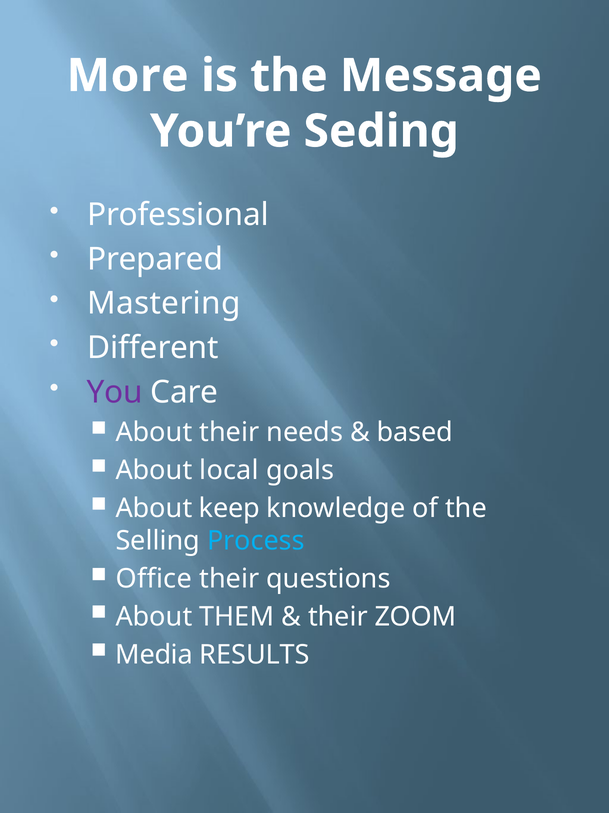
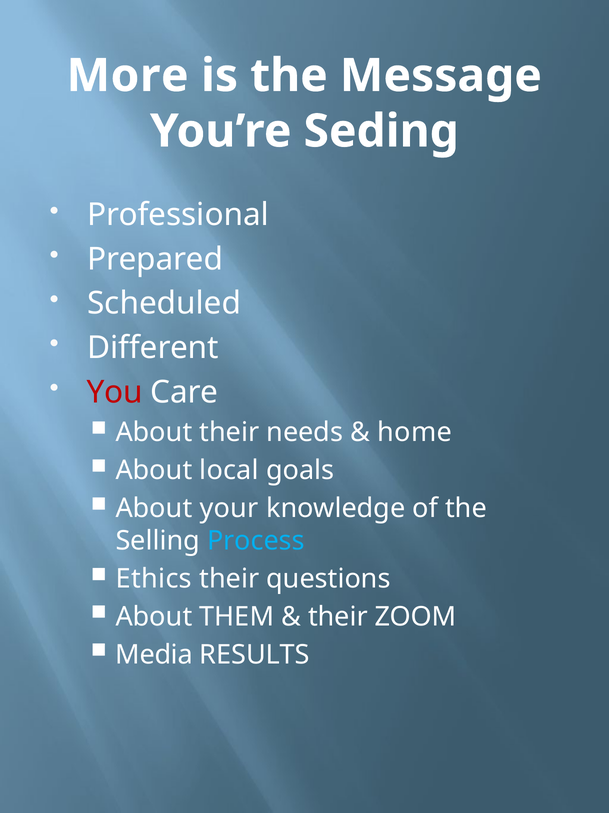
Mastering: Mastering -> Scheduled
You colour: purple -> red
based: based -> home
keep: keep -> your
Office: Office -> Ethics
